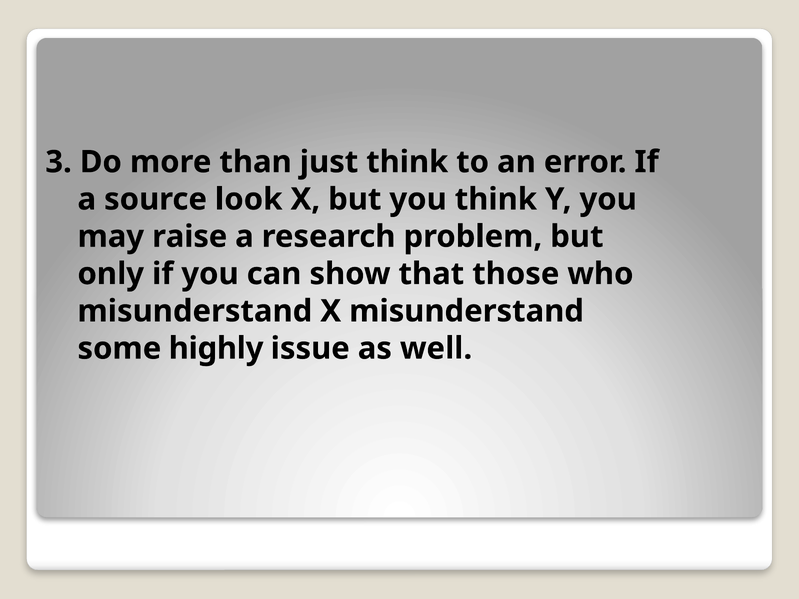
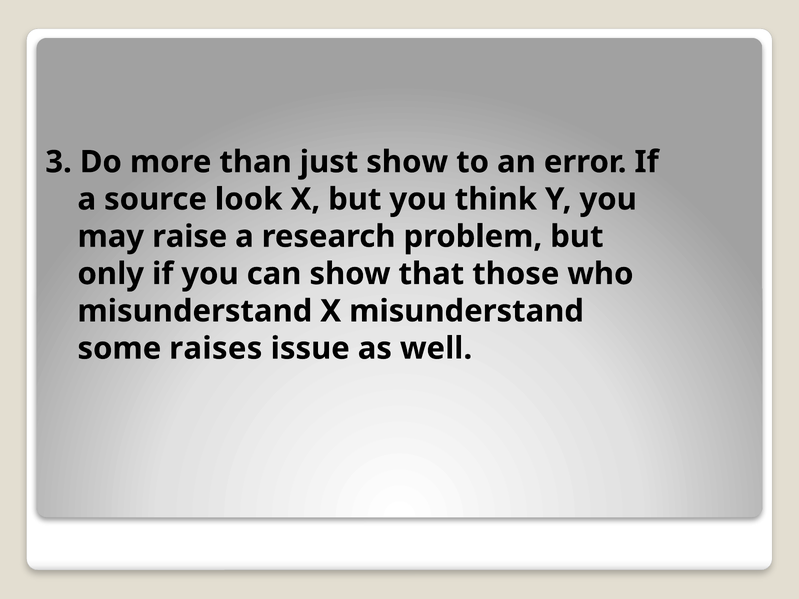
just think: think -> show
highly: highly -> raises
